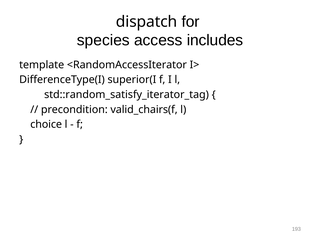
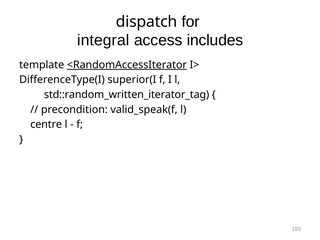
species: species -> integral
<RandomAccessIterator underline: none -> present
std::random_satisfy_iterator_tag: std::random_satisfy_iterator_tag -> std::random_written_iterator_tag
valid_chairs(f: valid_chairs(f -> valid_speak(f
choice: choice -> centre
